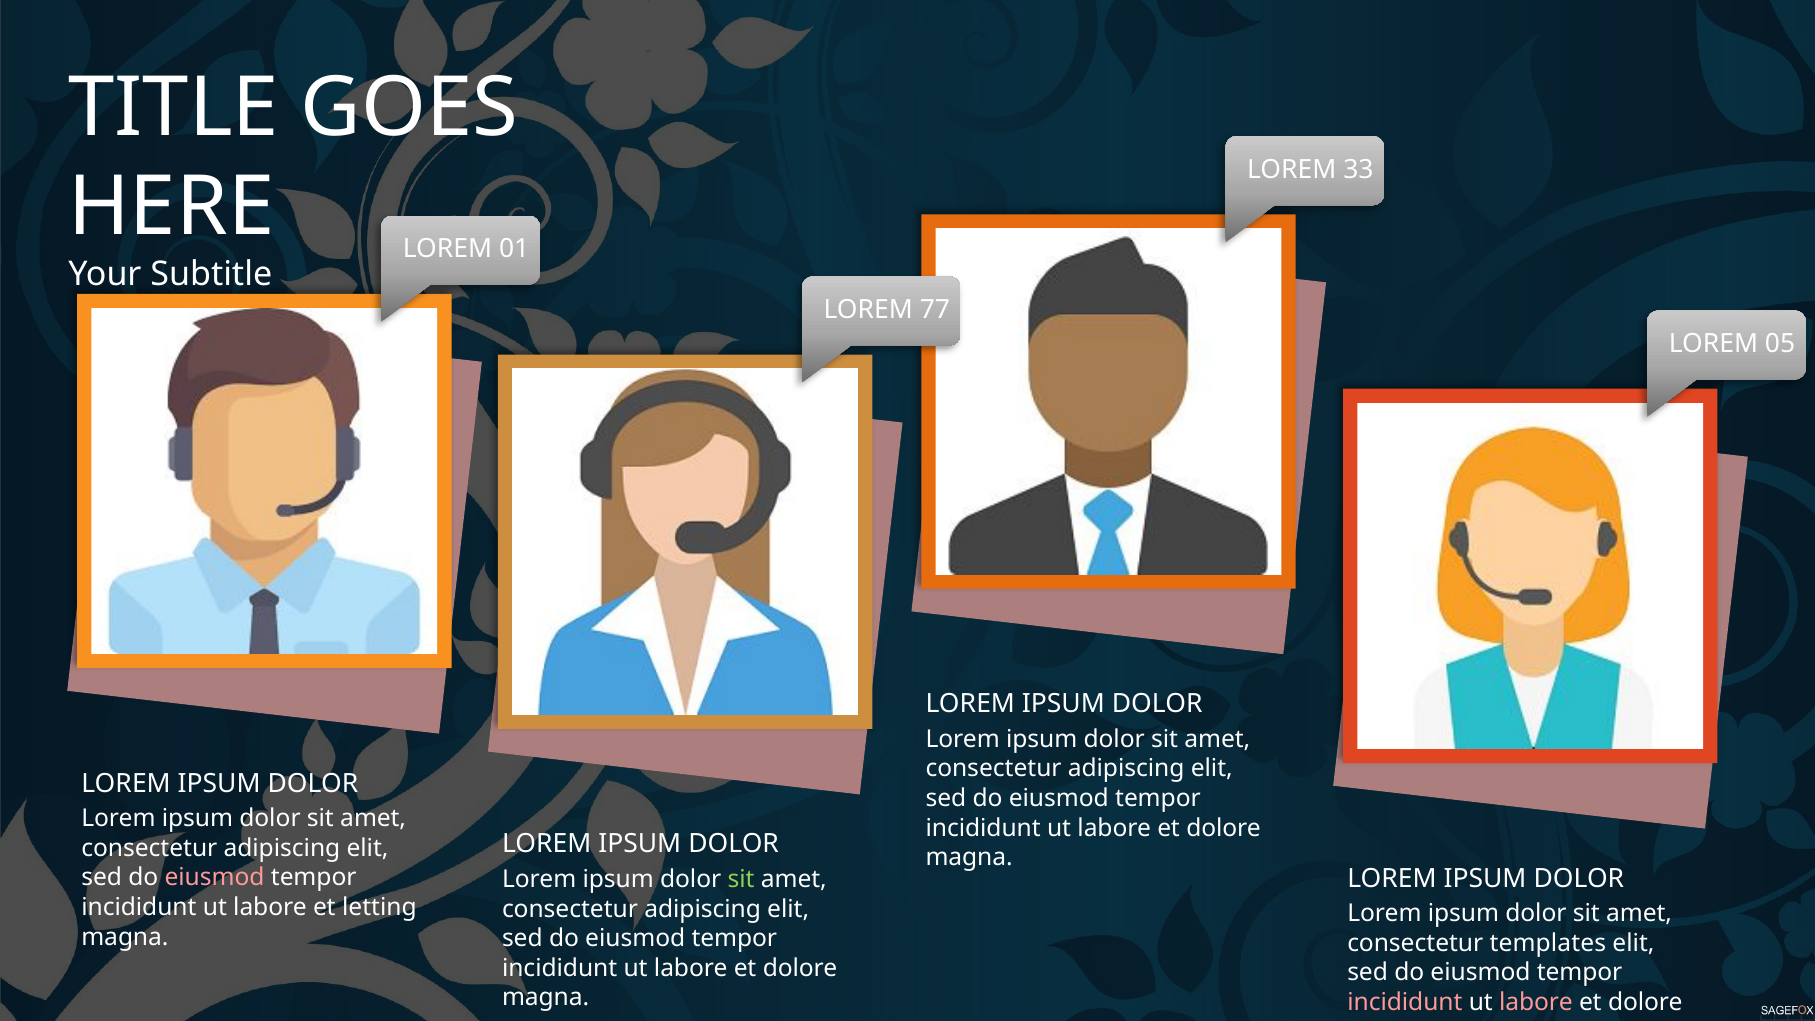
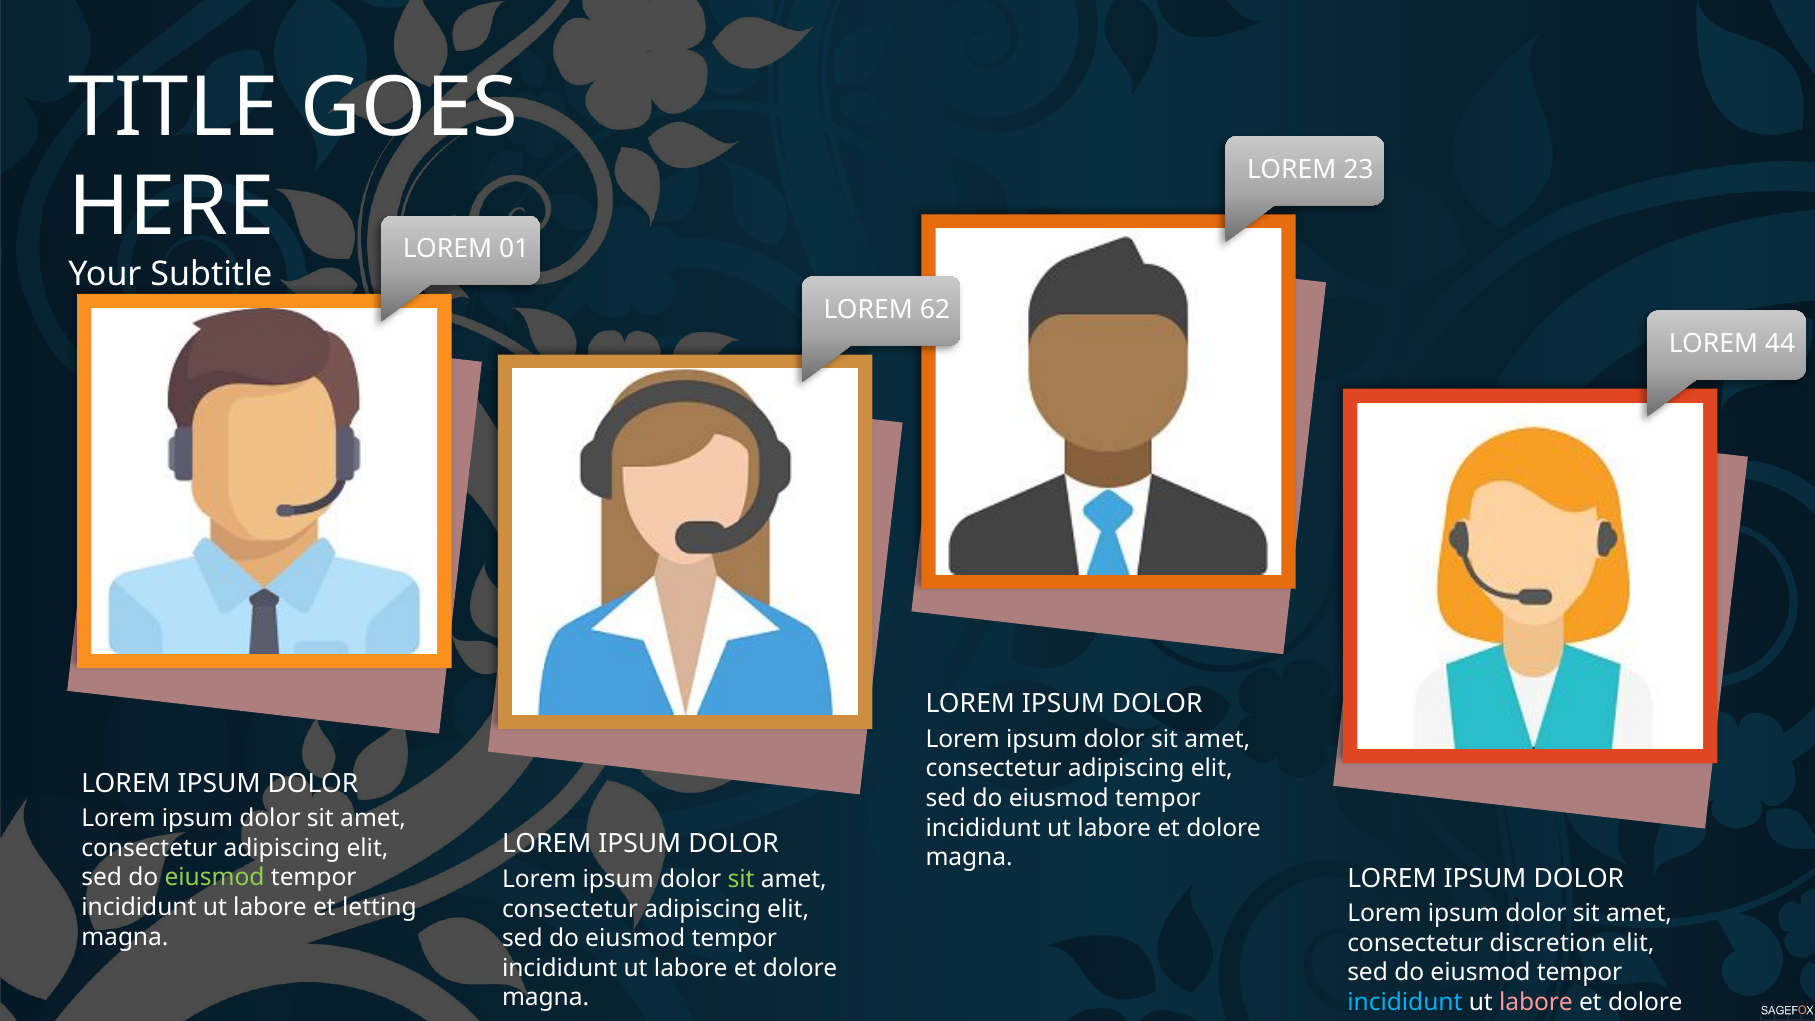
33: 33 -> 23
77: 77 -> 62
05: 05 -> 44
eiusmod at (215, 878) colour: pink -> light green
templates: templates -> discretion
incididunt at (1405, 1002) colour: pink -> light blue
